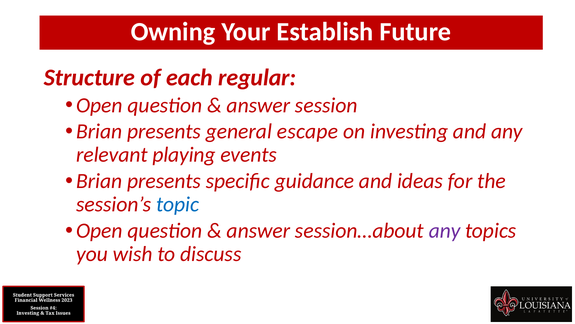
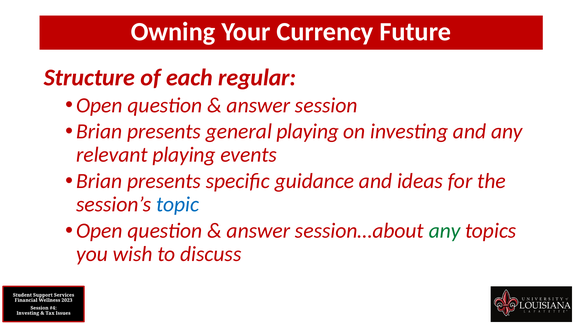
Establish: Establish -> Currency
general escape: escape -> playing
any at (445, 230) colour: purple -> green
